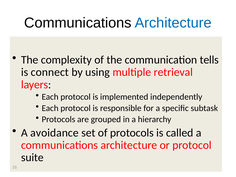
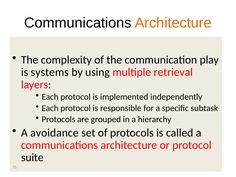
Architecture at (173, 23) colour: blue -> orange
tells: tells -> play
connect: connect -> systems
